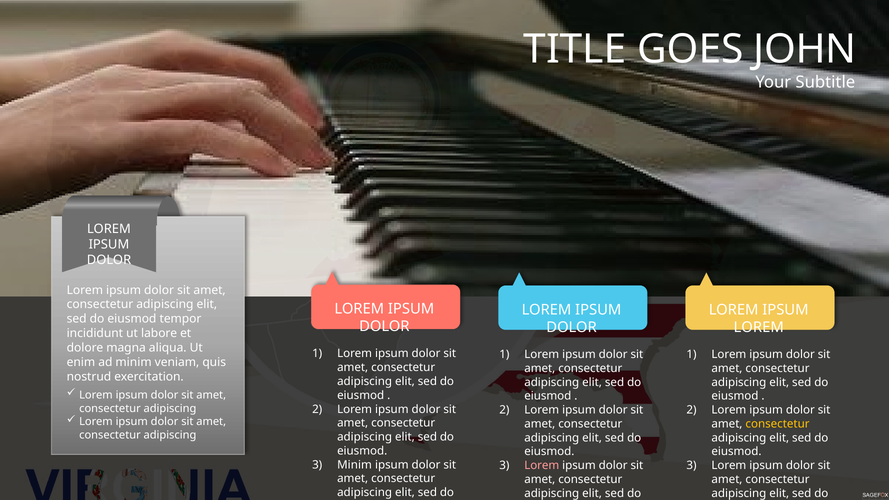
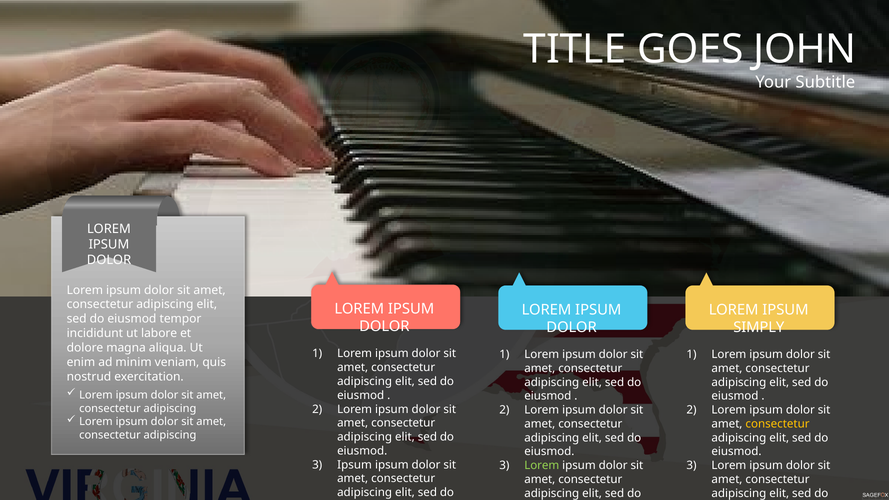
LOREM at (759, 327): LOREM -> SIMPLY
Minim at (355, 465): Minim -> Ipsum
Lorem at (542, 466) colour: pink -> light green
